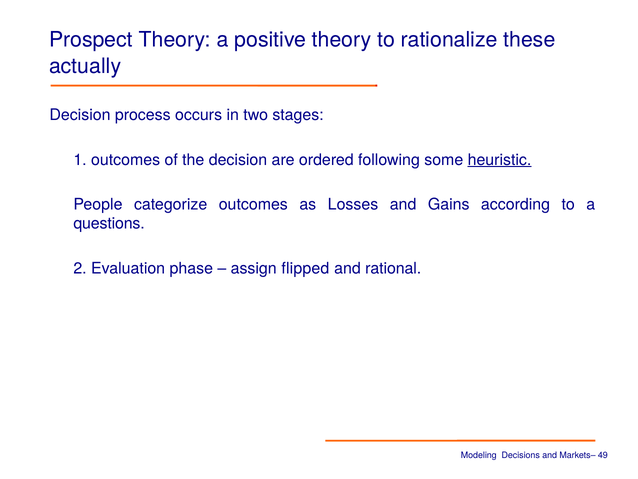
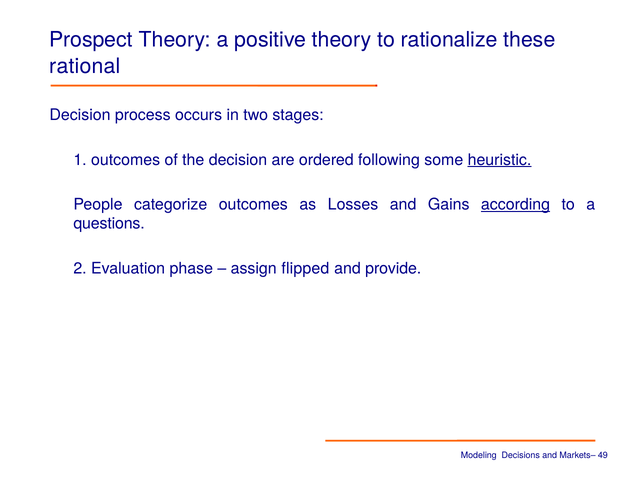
actually: actually -> rational
according underline: none -> present
rational: rational -> provide
